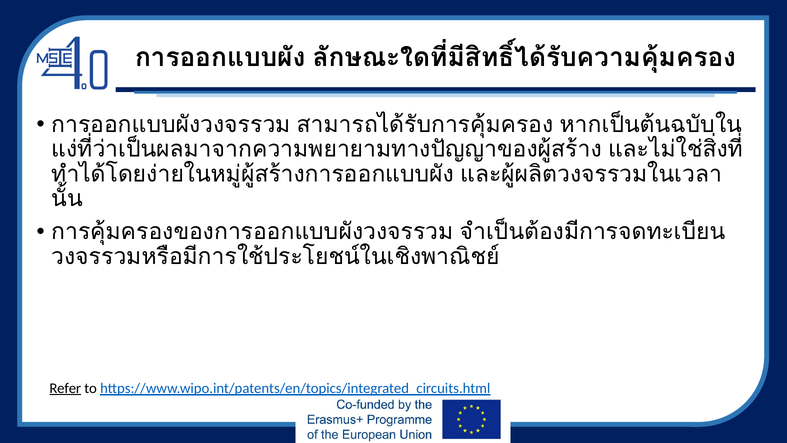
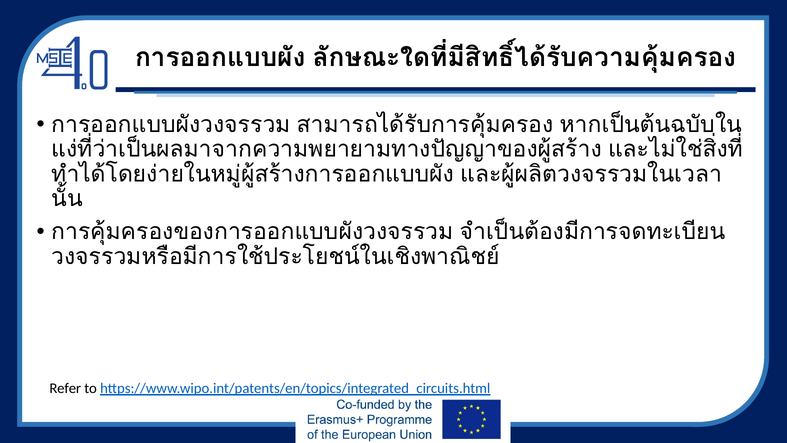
Refer underline: present -> none
